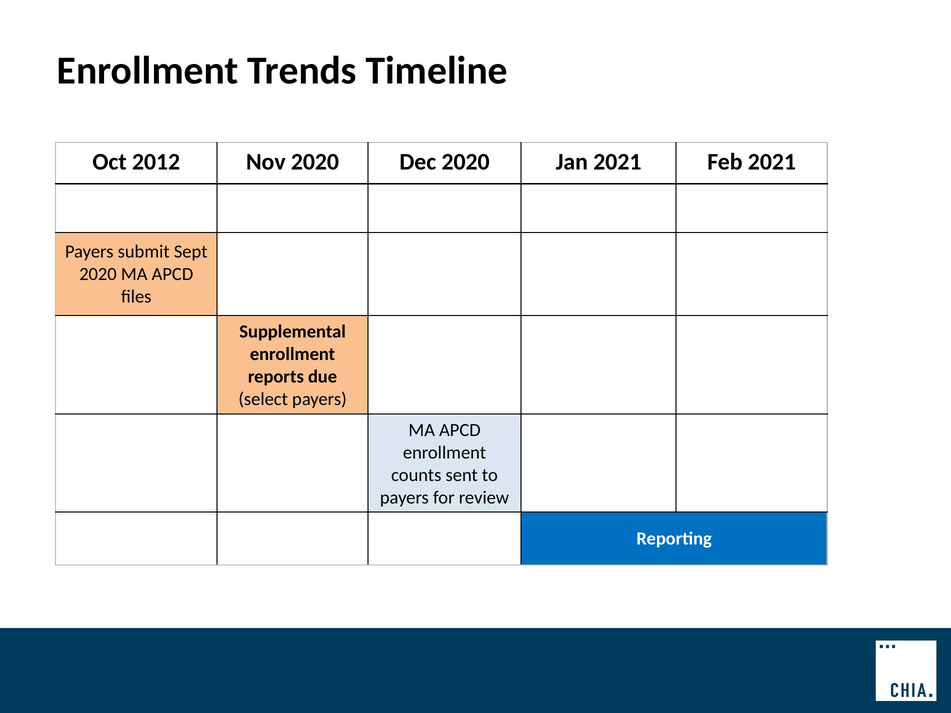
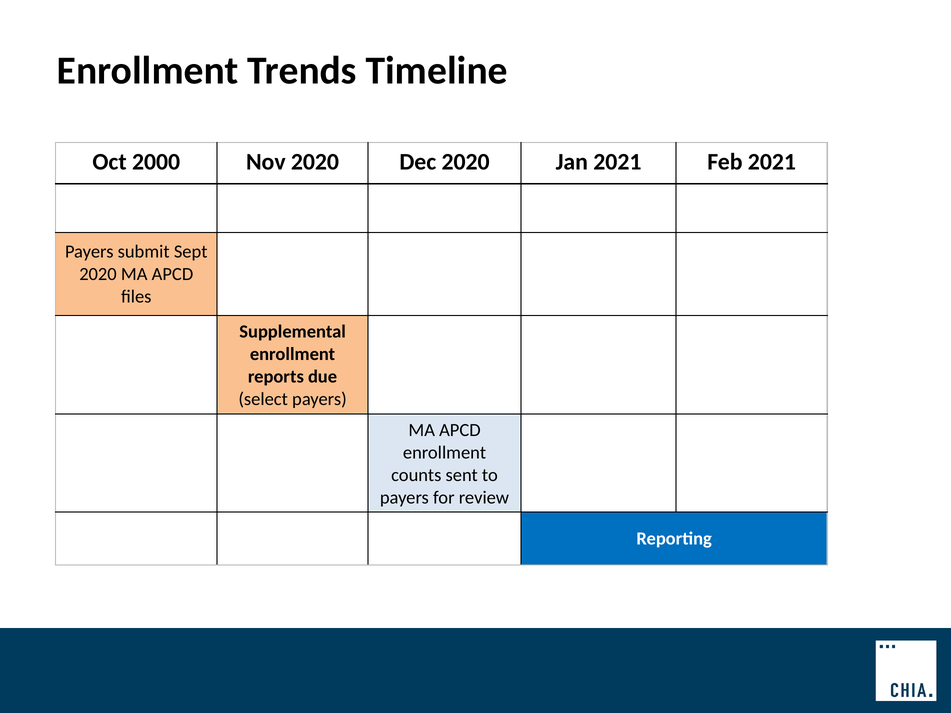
2012: 2012 -> 2000
